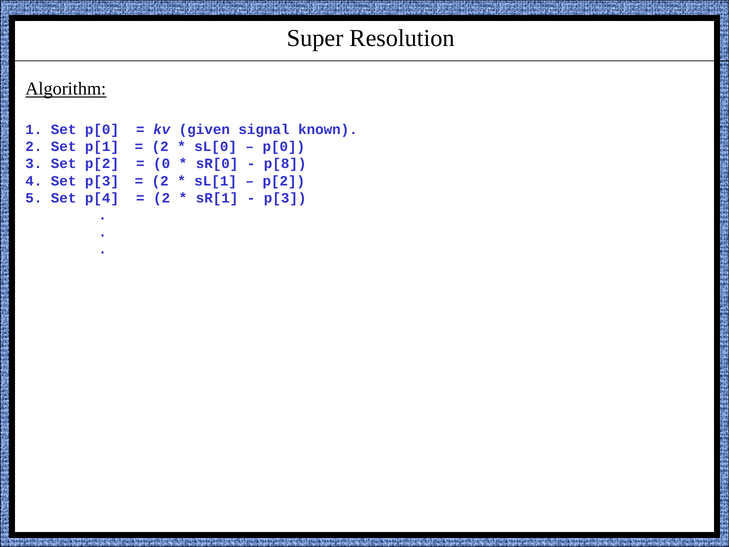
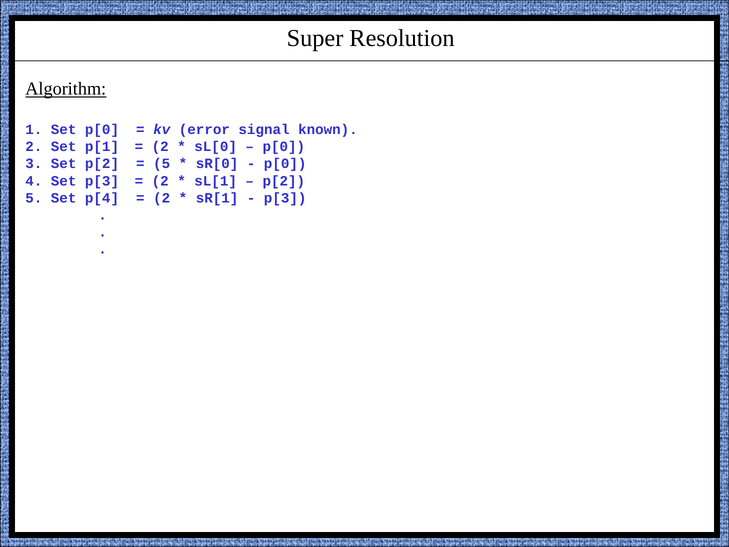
given: given -> error
0 at (162, 164): 0 -> 5
p[8 at (285, 164): p[8 -> p[0
